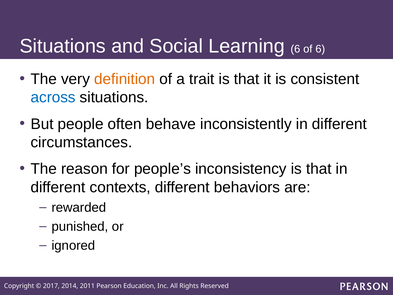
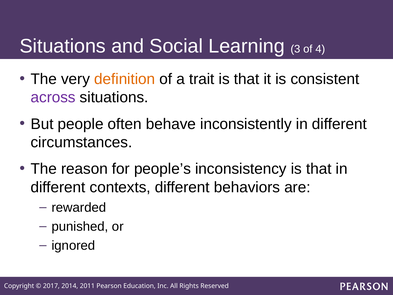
Learning 6: 6 -> 3
of 6: 6 -> 4
across colour: blue -> purple
